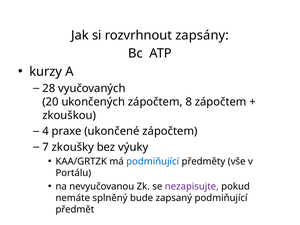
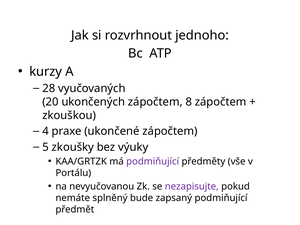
zapsány: zapsány -> jednoho
7: 7 -> 5
podmiňující at (153, 161) colour: blue -> purple
